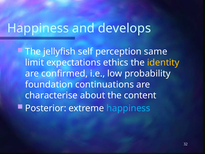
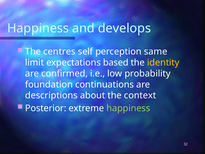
jellyfish: jellyfish -> centres
ethics: ethics -> based
characterise: characterise -> descriptions
content: content -> context
happiness at (128, 108) colour: light blue -> light green
